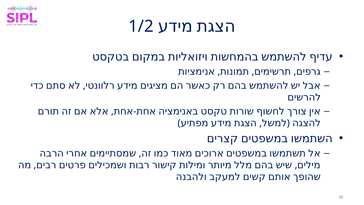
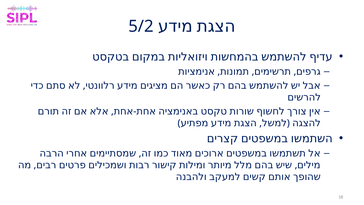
1/2: 1/2 -> 5/2
